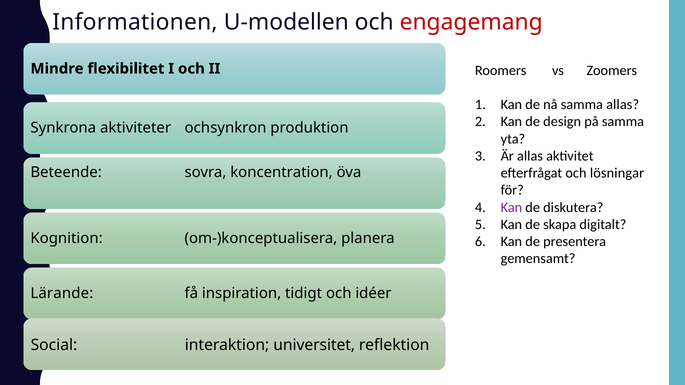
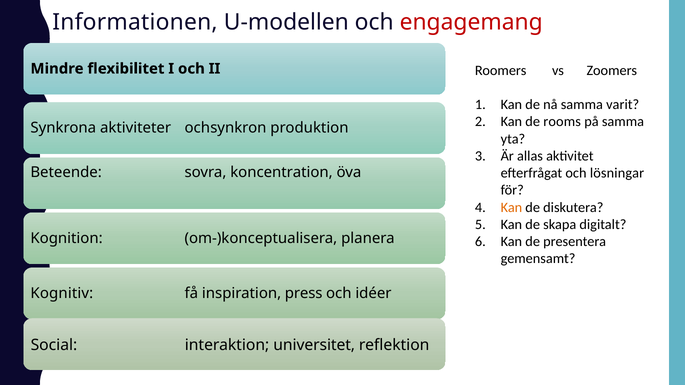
samma allas: allas -> varit
design: design -> rooms
Kan at (511, 208) colour: purple -> orange
Lärande: Lärande -> Kognitiv
tidigt: tidigt -> press
